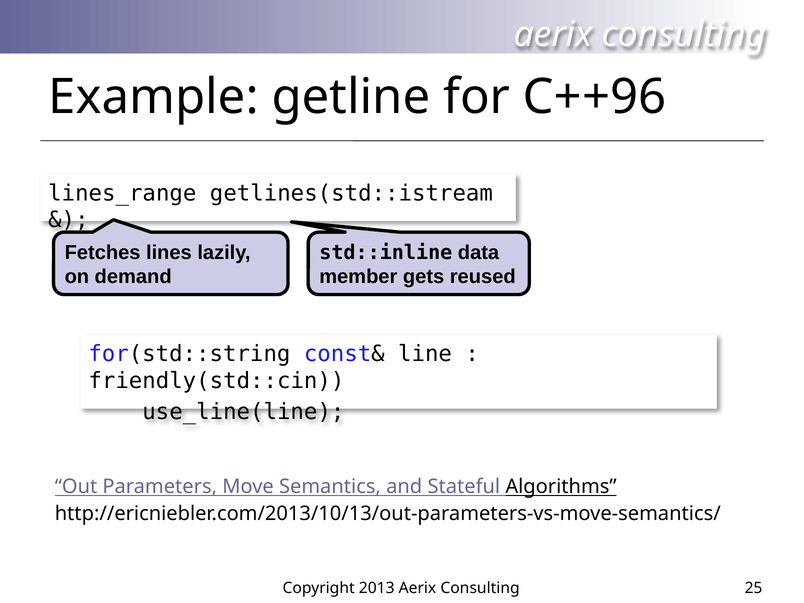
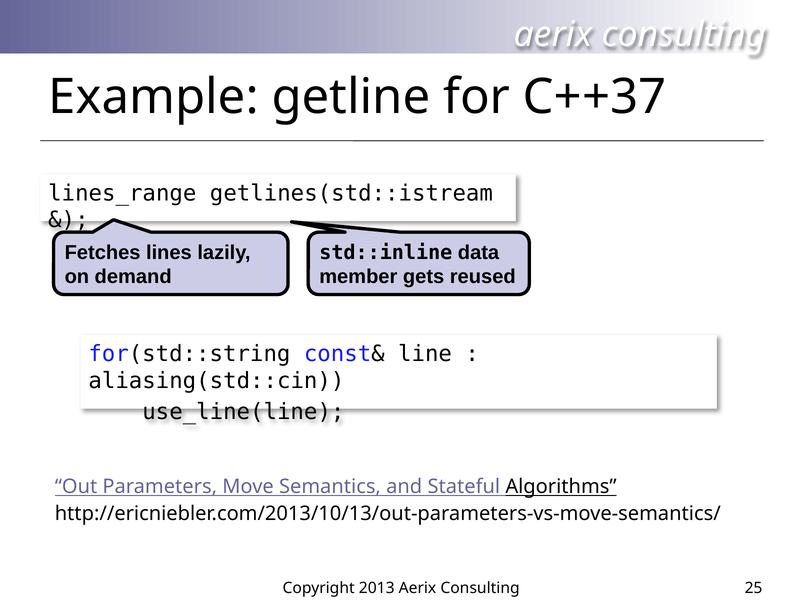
C++96: C++96 -> C++37
friendly(std::cin: friendly(std::cin -> aliasing(std::cin
